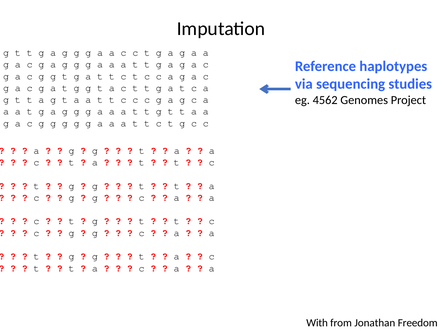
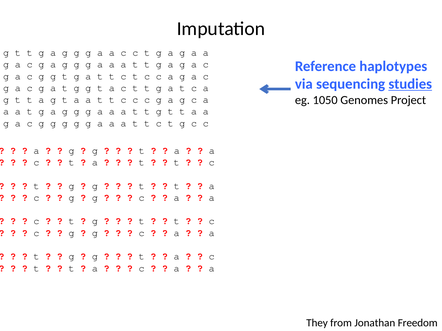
studies underline: none -> present
4562: 4562 -> 1050
With: With -> They
